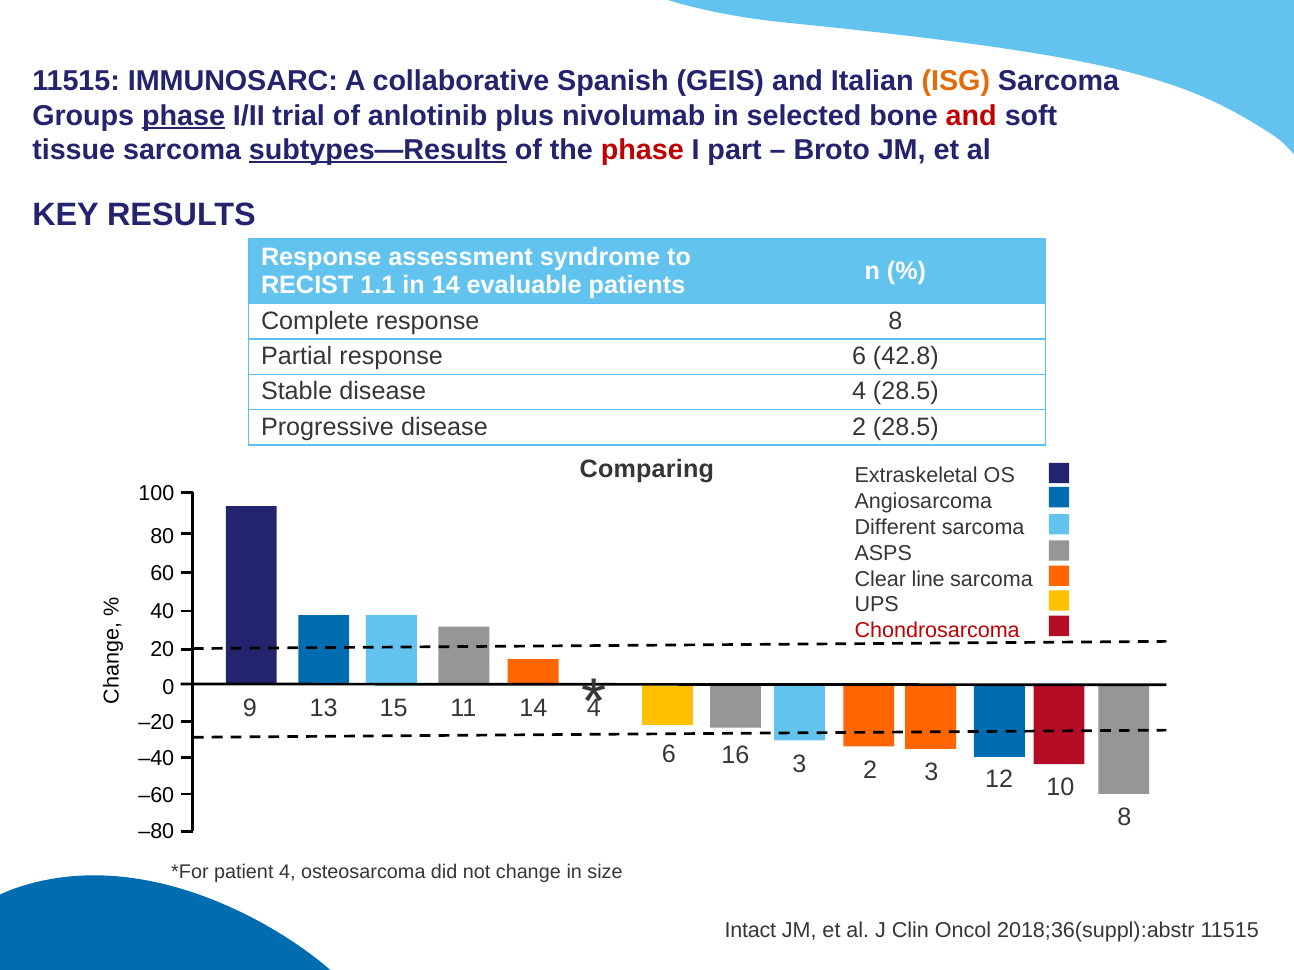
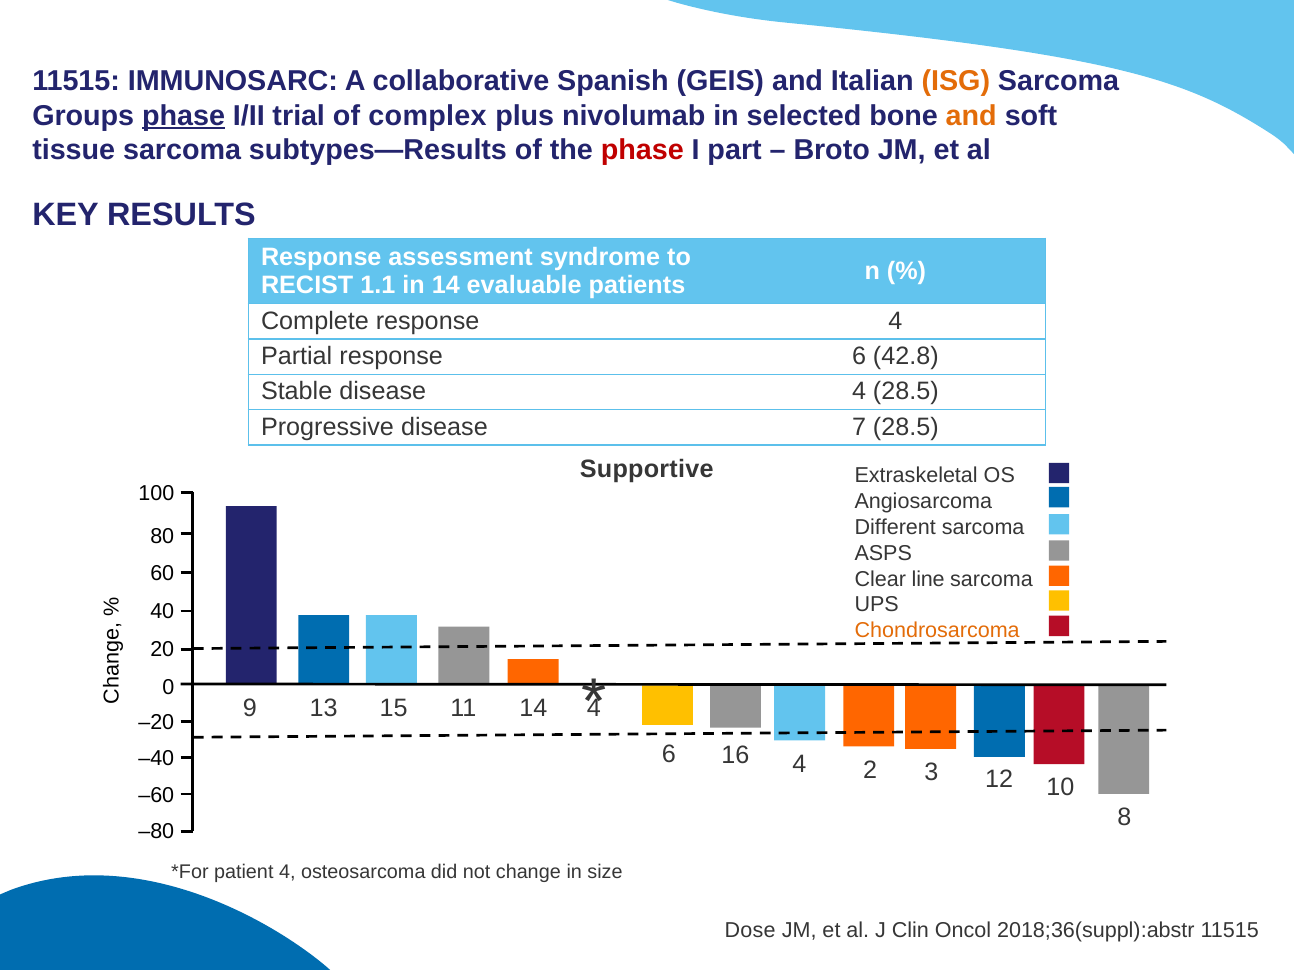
anlotinib: anlotinib -> complex
and at (971, 116) colour: red -> orange
subtypes—Results underline: present -> none
response 8: 8 -> 4
disease 2: 2 -> 7
Comparing: Comparing -> Supportive
Chondrosarcoma colour: red -> orange
16 3: 3 -> 4
Intact: Intact -> Dose
